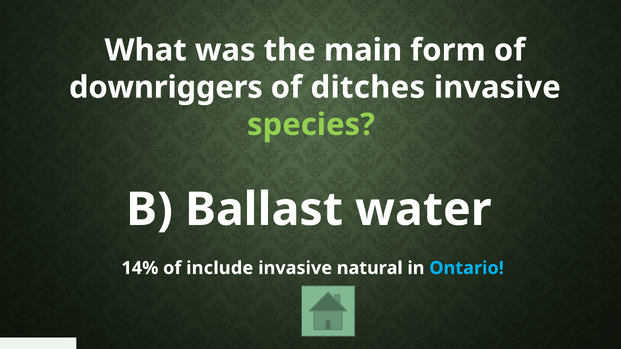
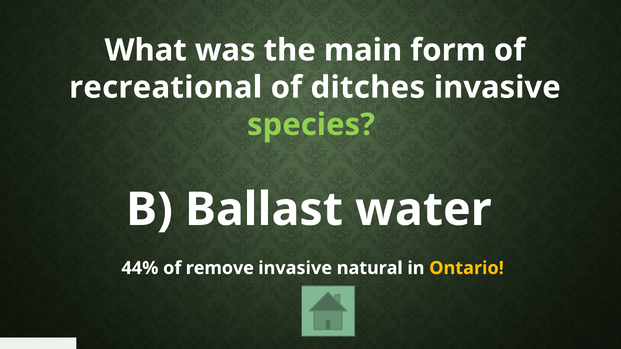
downriggers: downriggers -> recreational
14%: 14% -> 44%
include: include -> remove
Ontario colour: light blue -> yellow
